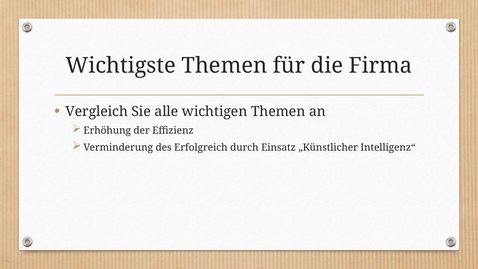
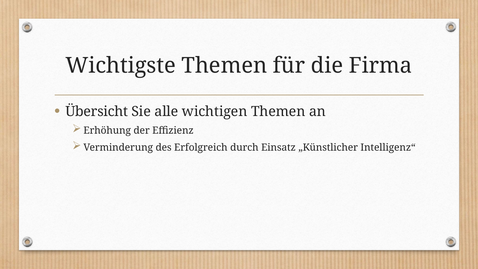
Vergleich: Vergleich -> Übersicht
